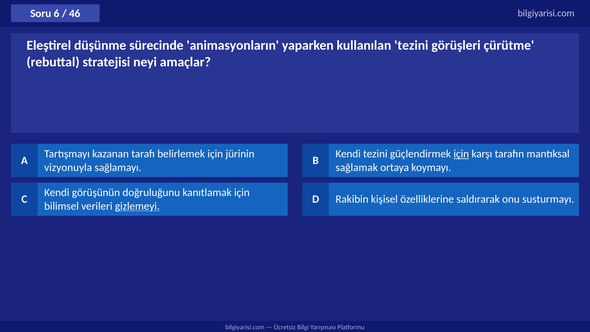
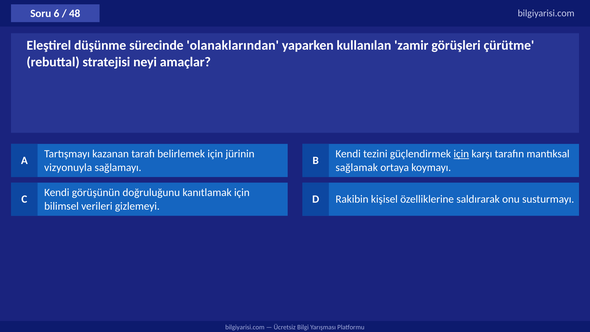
46: 46 -> 48
animasyonların: animasyonların -> olanaklarından
kullanılan tezini: tezini -> zamir
gizlemeyi underline: present -> none
